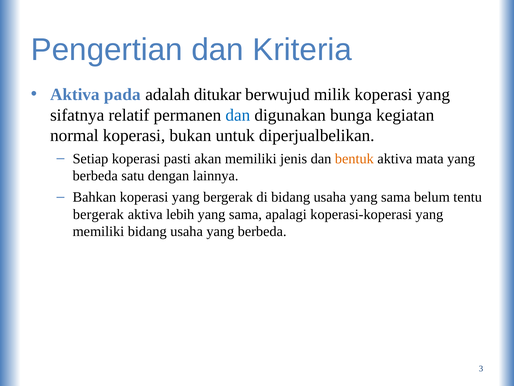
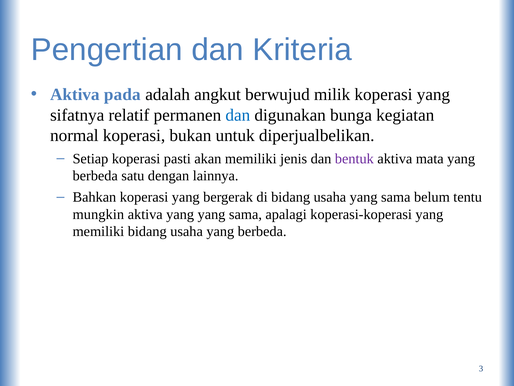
ditukar: ditukar -> angkut
bentuk colour: orange -> purple
bergerak at (98, 214): bergerak -> mungkin
aktiva lebih: lebih -> yang
